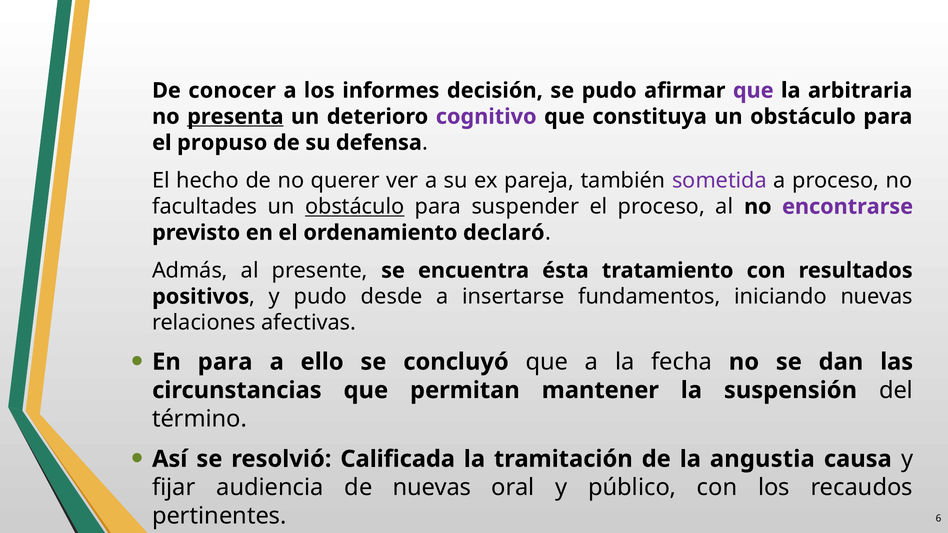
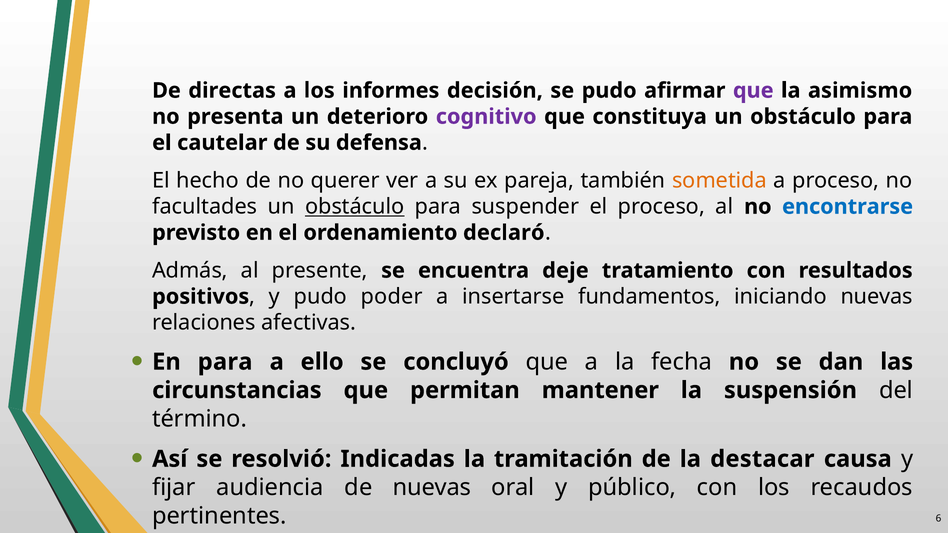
conocer: conocer -> directas
arbitraria: arbitraria -> asimismo
presenta underline: present -> none
propuso: propuso -> cautelar
sometida colour: purple -> orange
encontrarse colour: purple -> blue
ésta: ésta -> deje
desde: desde -> poder
Calificada: Calificada -> Indicadas
angustia: angustia -> destacar
